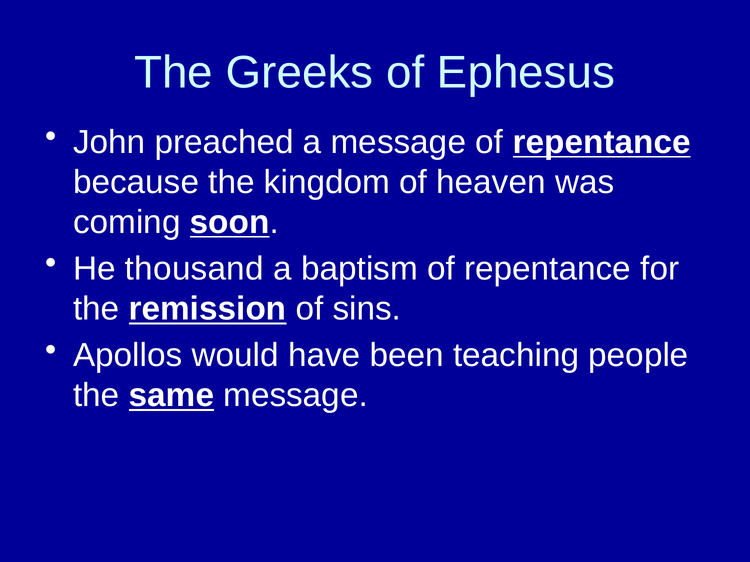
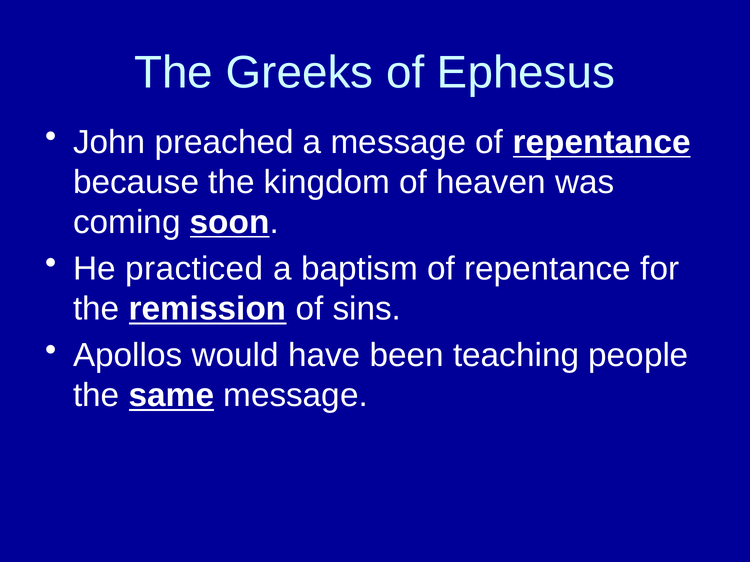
thousand: thousand -> practiced
